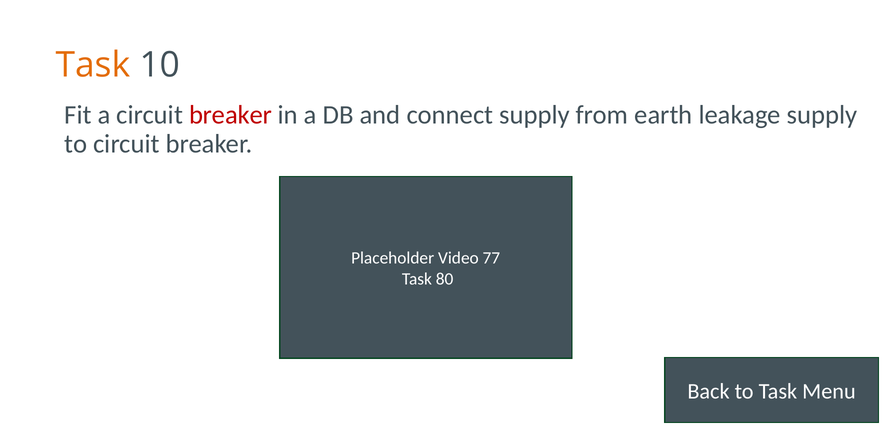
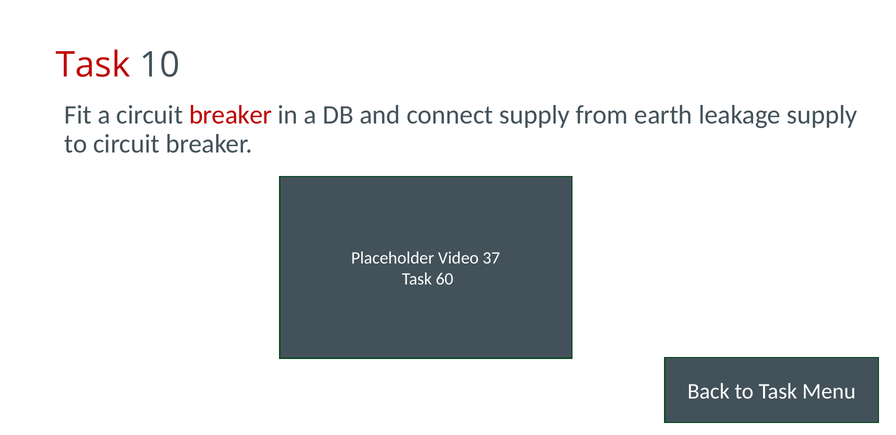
Task at (93, 65) colour: orange -> red
77: 77 -> 37
80: 80 -> 60
